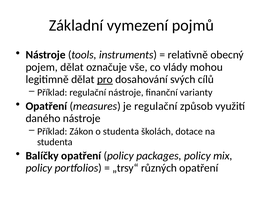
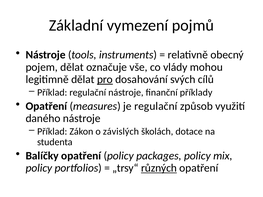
varianty: varianty -> příklady
o studenta: studenta -> závislých
různých underline: none -> present
